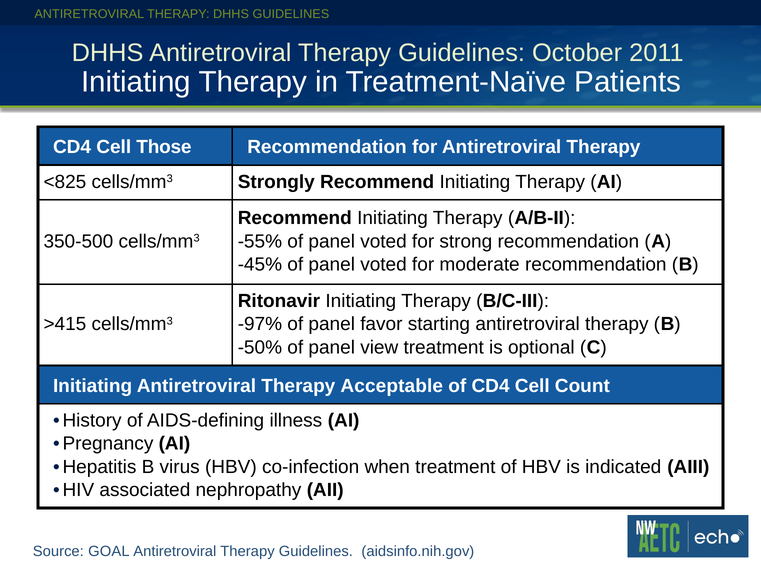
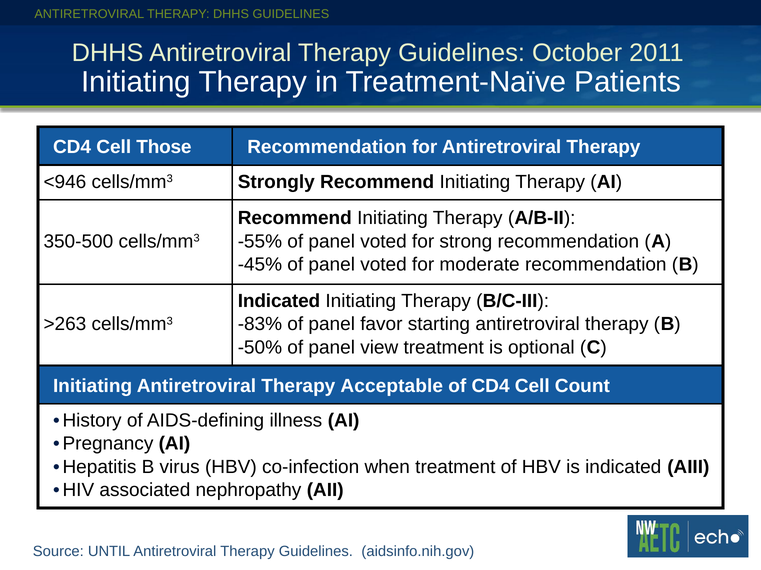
<825: <825 -> <946
Ritonavir at (279, 301): Ritonavir -> Indicated
>415: >415 -> >263
-97%: -97% -> -83%
GOAL: GOAL -> UNTIL
